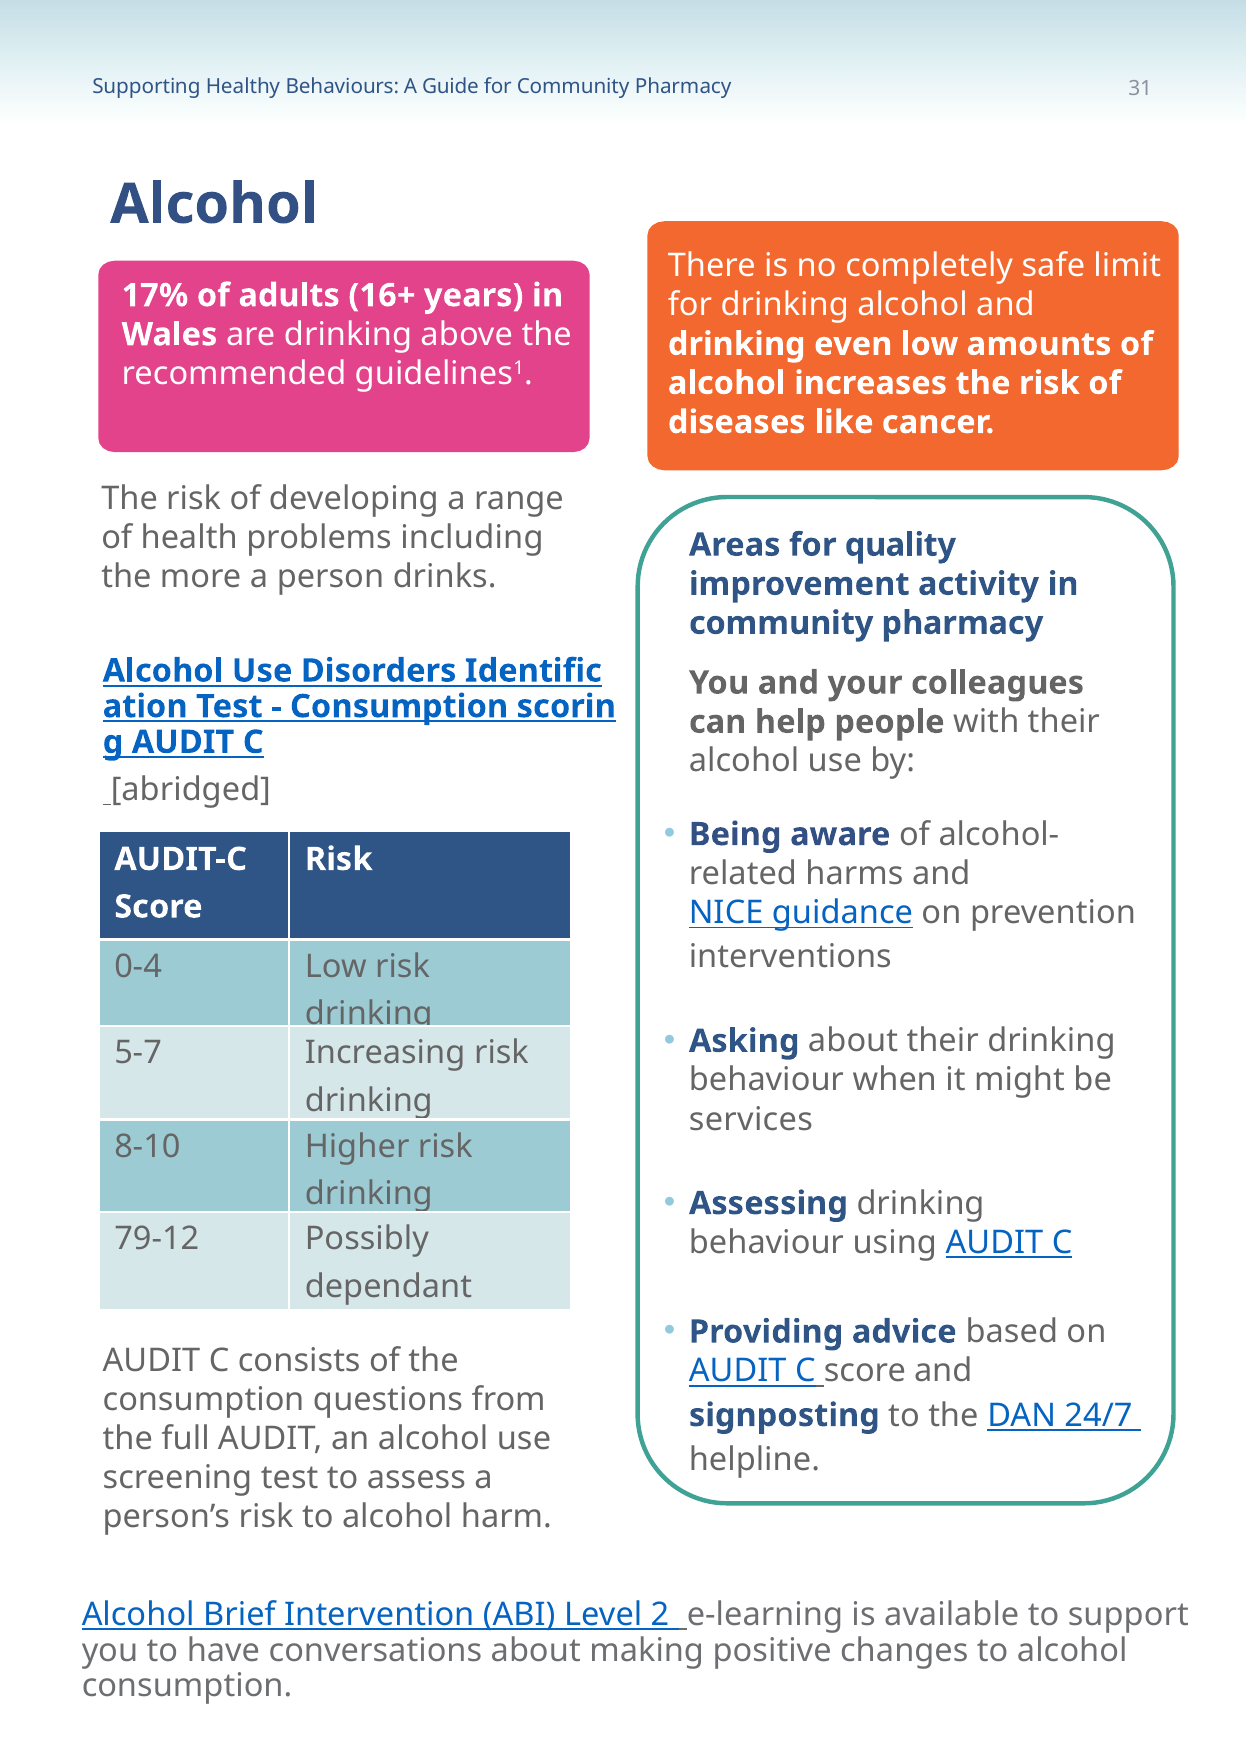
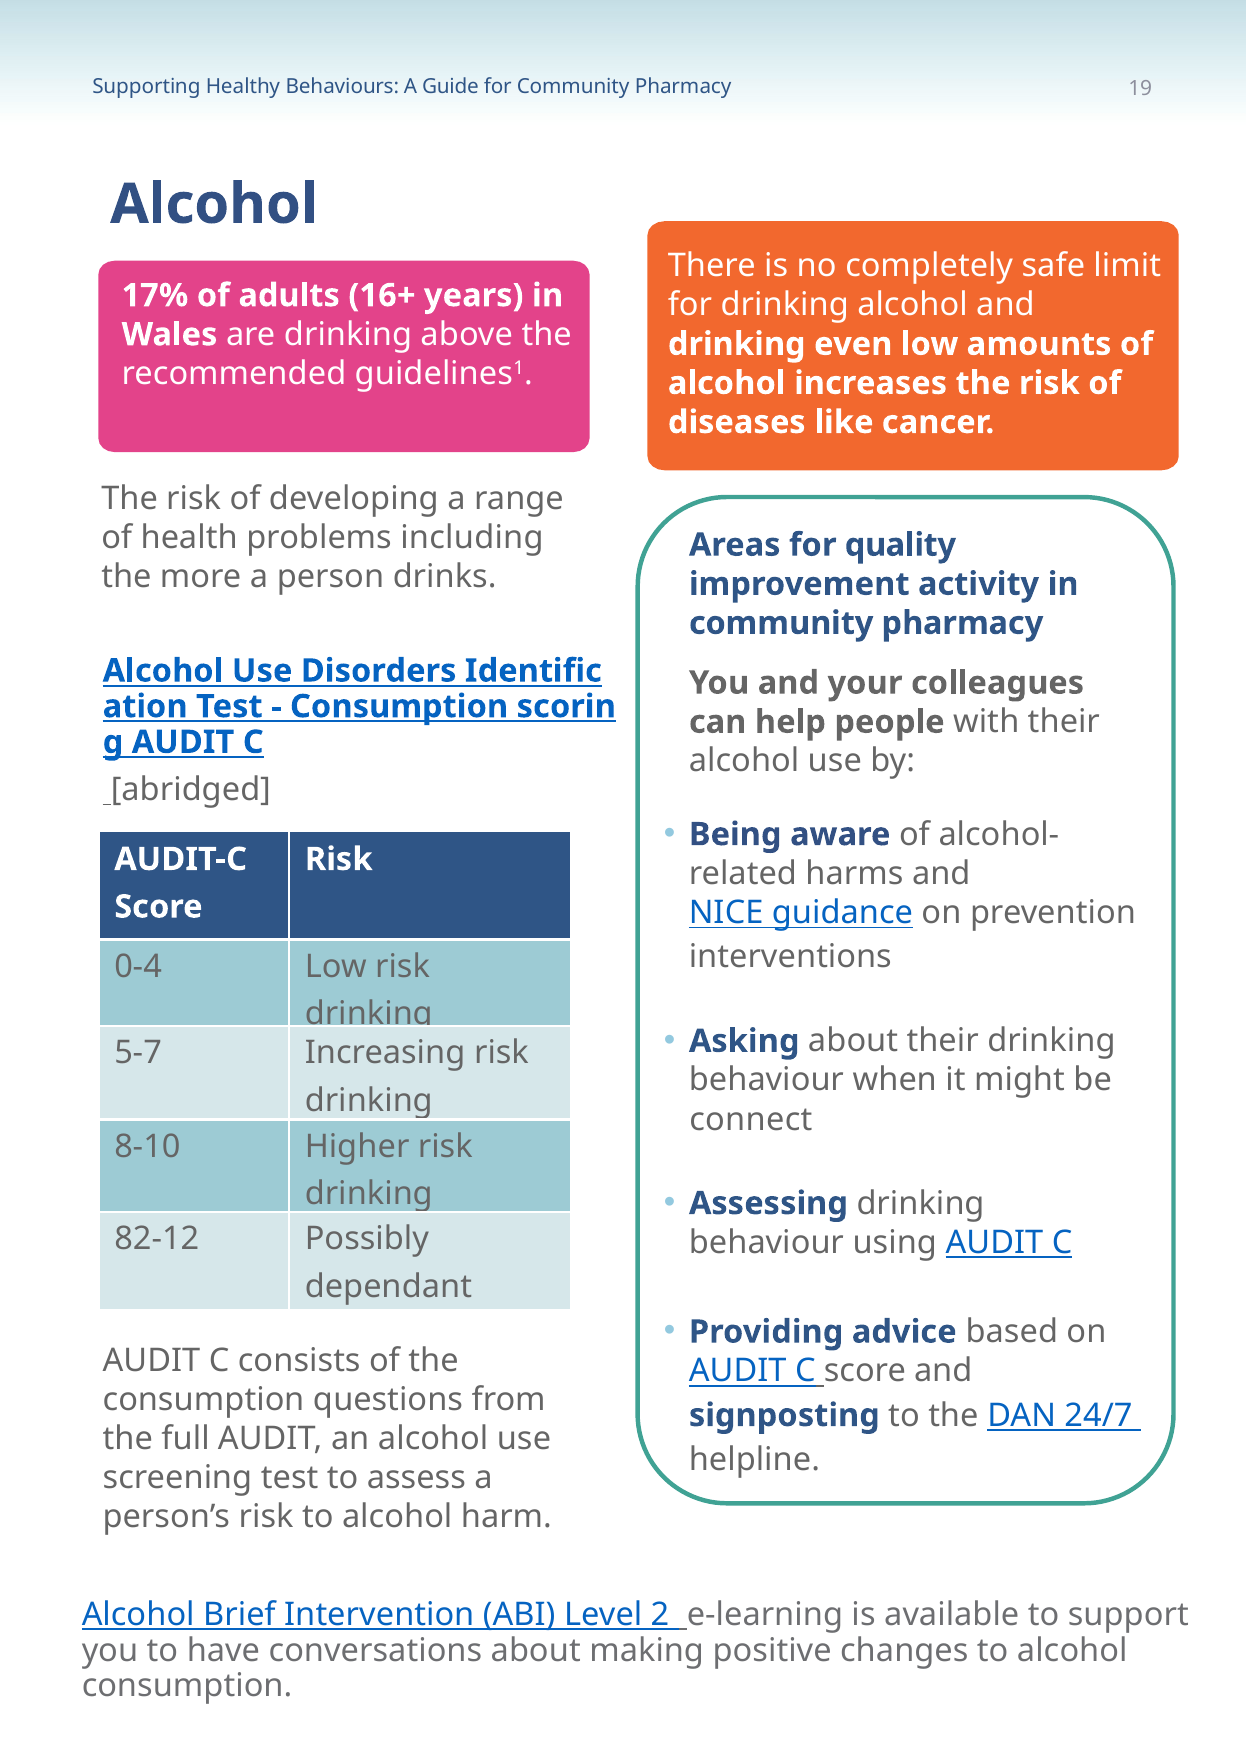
31: 31 -> 19
services: services -> connect
79-12: 79-12 -> 82-12
